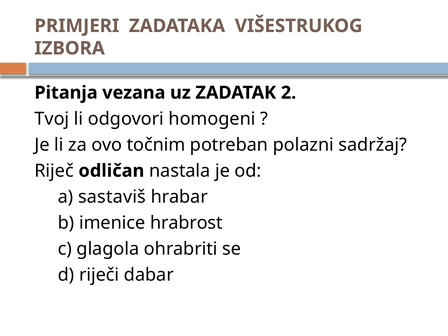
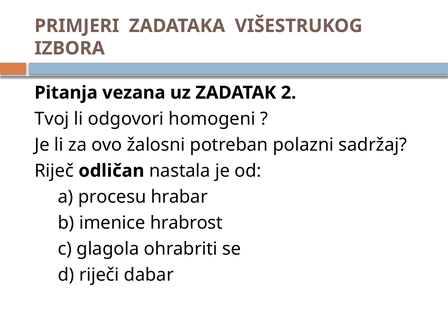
točnim: točnim -> žalosni
sastaviš: sastaviš -> procesu
